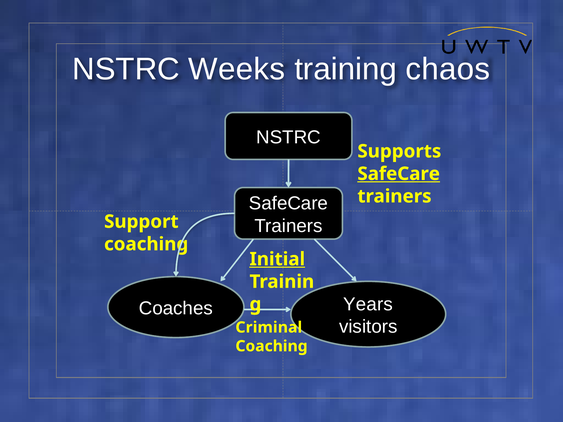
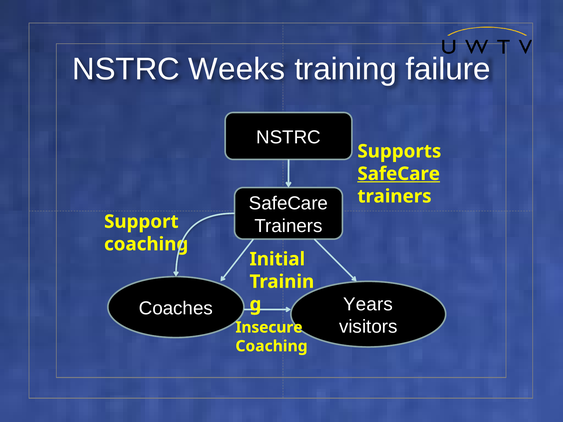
chaos: chaos -> failure
Initial underline: present -> none
Criminal: Criminal -> Insecure
